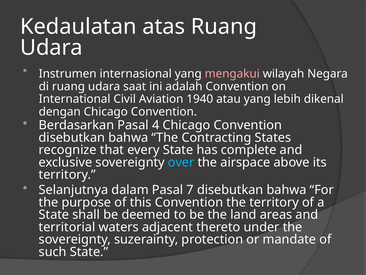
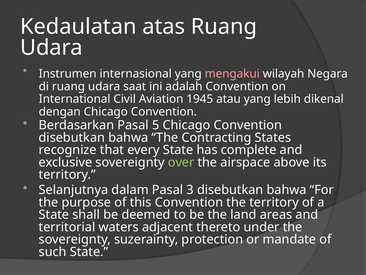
1940: 1940 -> 1945
4: 4 -> 5
over colour: light blue -> light green
7: 7 -> 3
